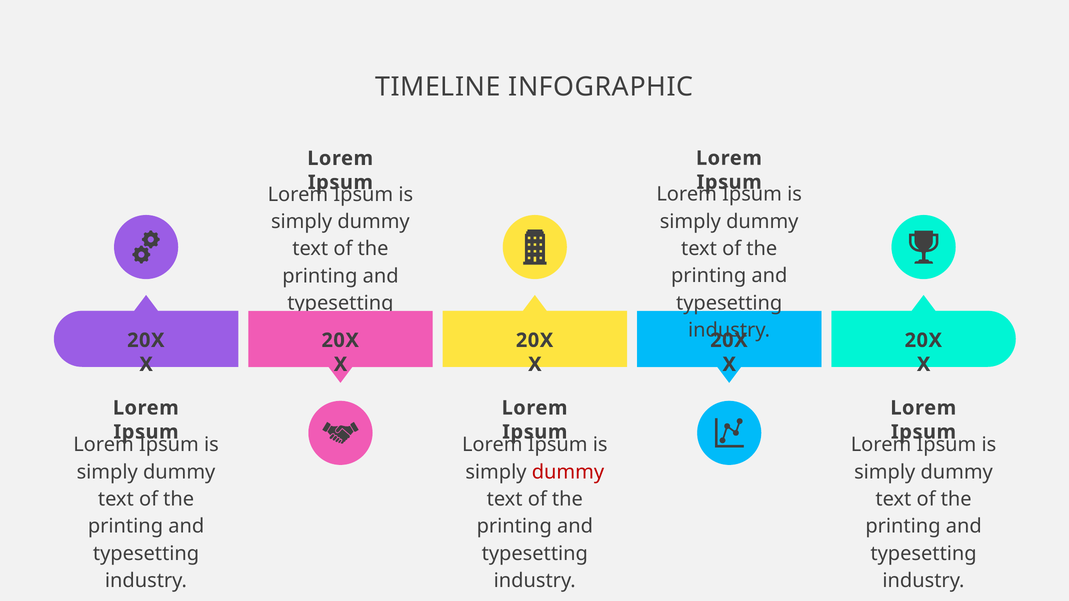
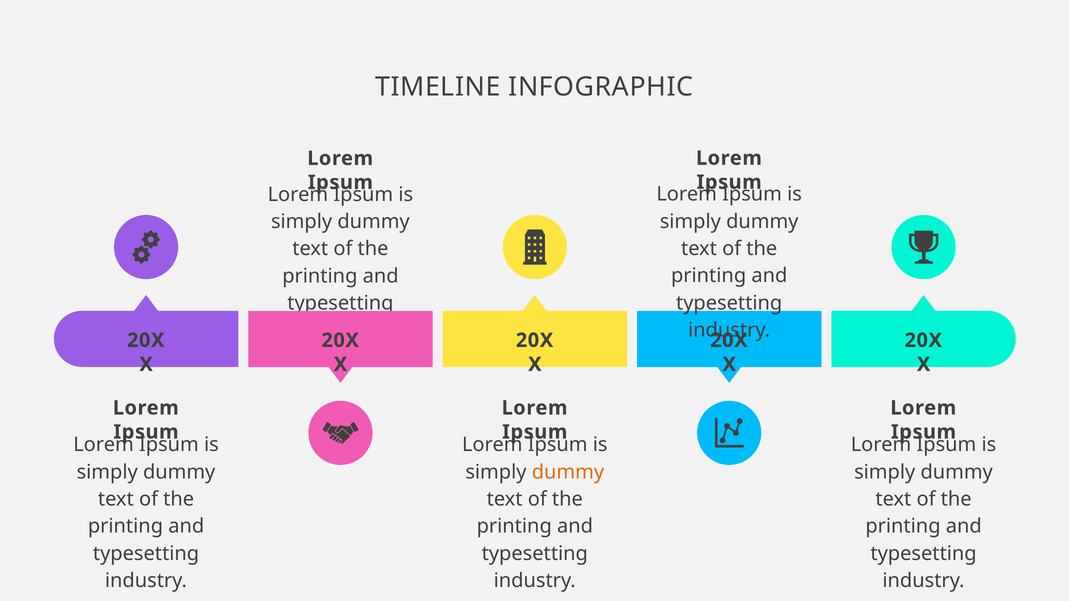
dummy at (568, 472) colour: red -> orange
